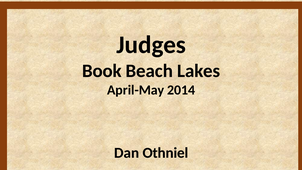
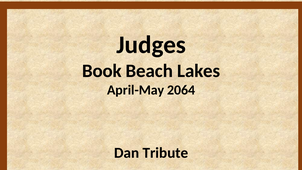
2014: 2014 -> 2064
Othniel: Othniel -> Tribute
